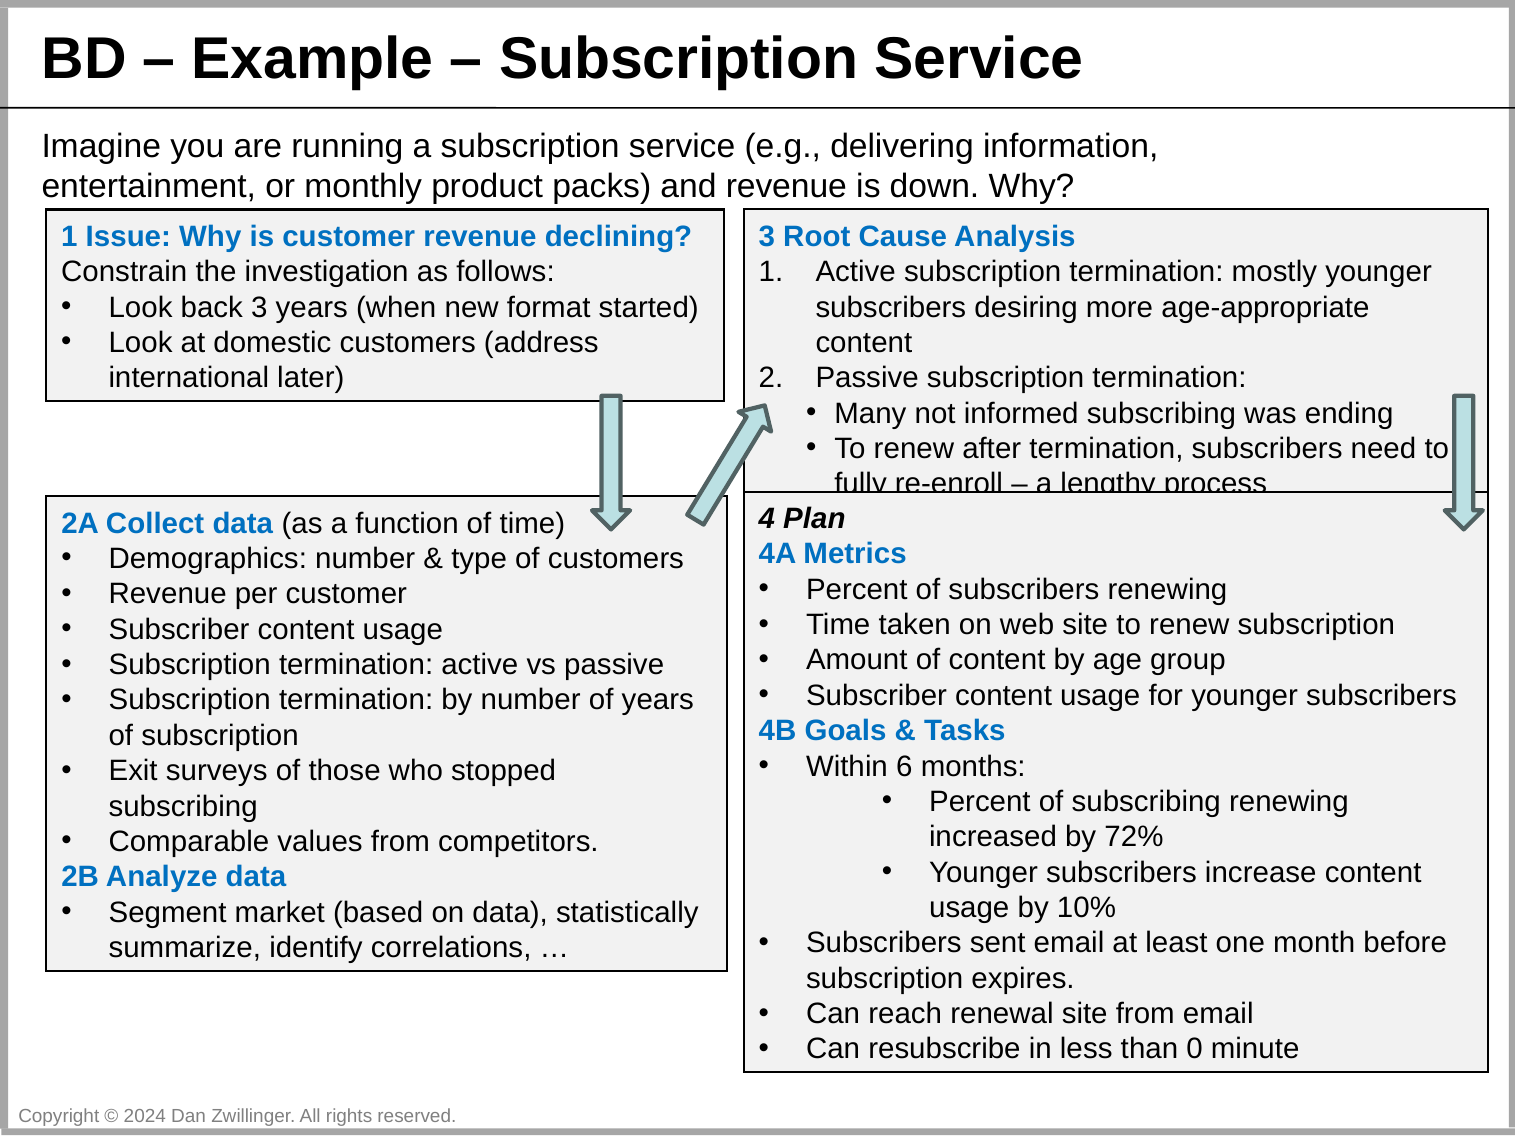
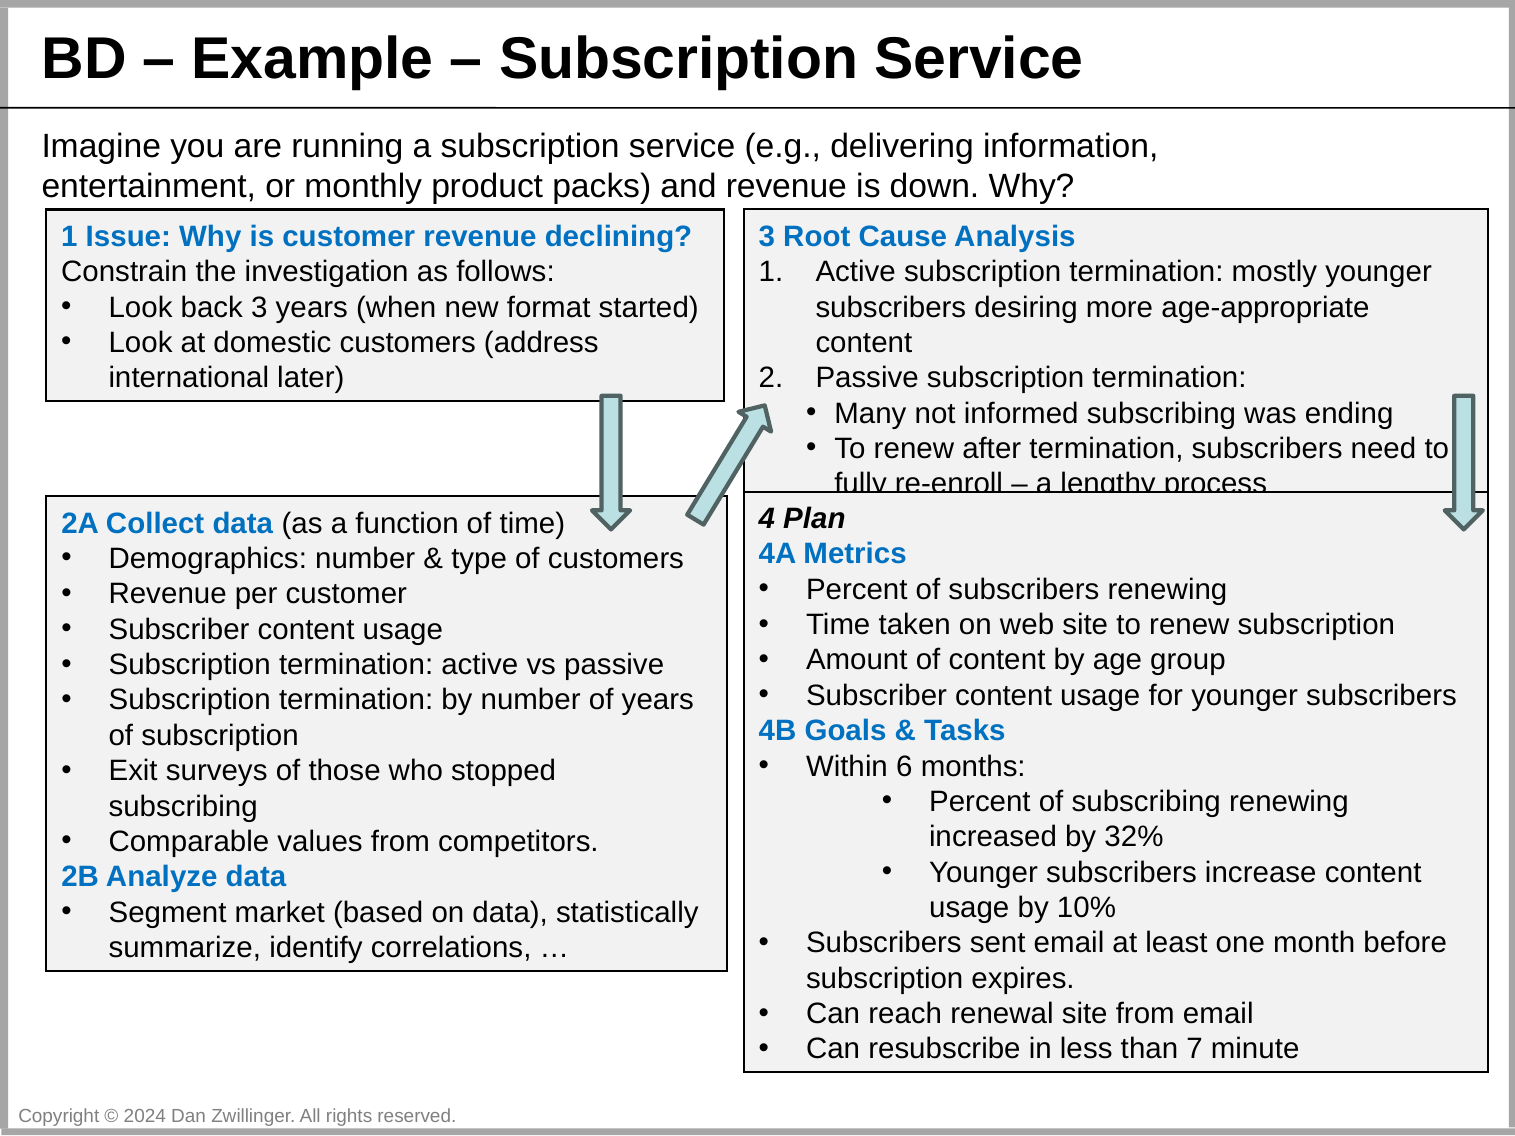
72%: 72% -> 32%
0: 0 -> 7
